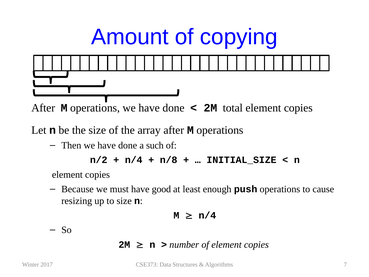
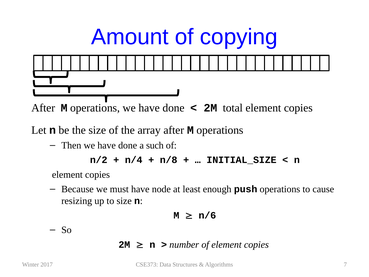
good: good -> node
n/4 at (207, 215): n/4 -> n/6
